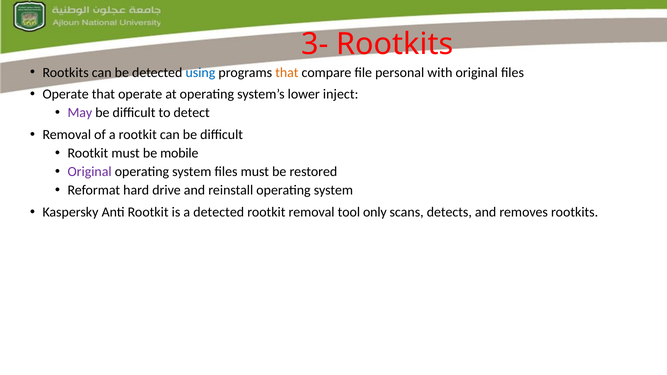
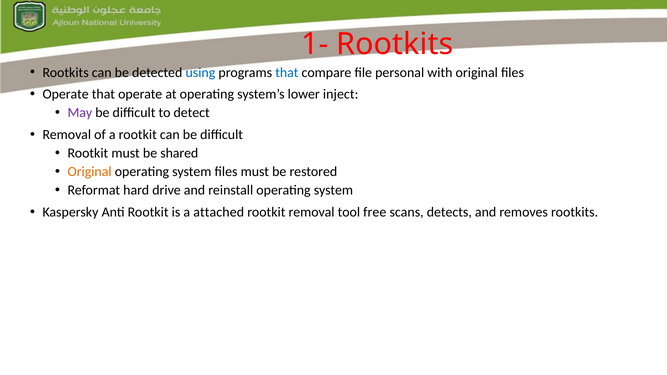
3-: 3- -> 1-
that at (287, 72) colour: orange -> blue
mobile: mobile -> shared
Original at (90, 172) colour: purple -> orange
a detected: detected -> attached
only: only -> free
